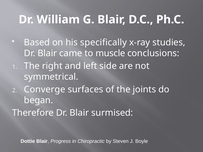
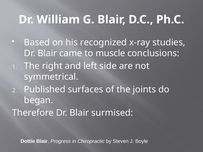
specifically: specifically -> recognized
Converge: Converge -> Published
